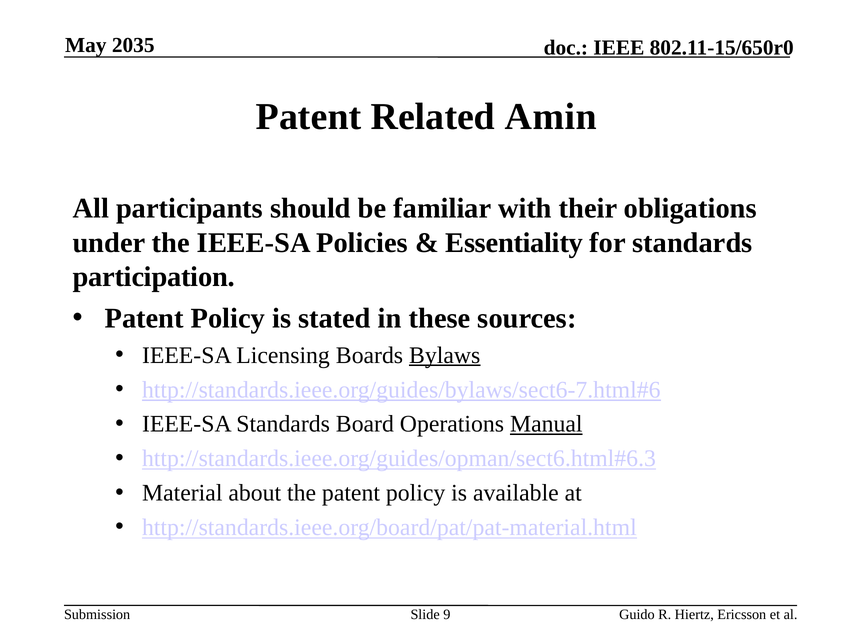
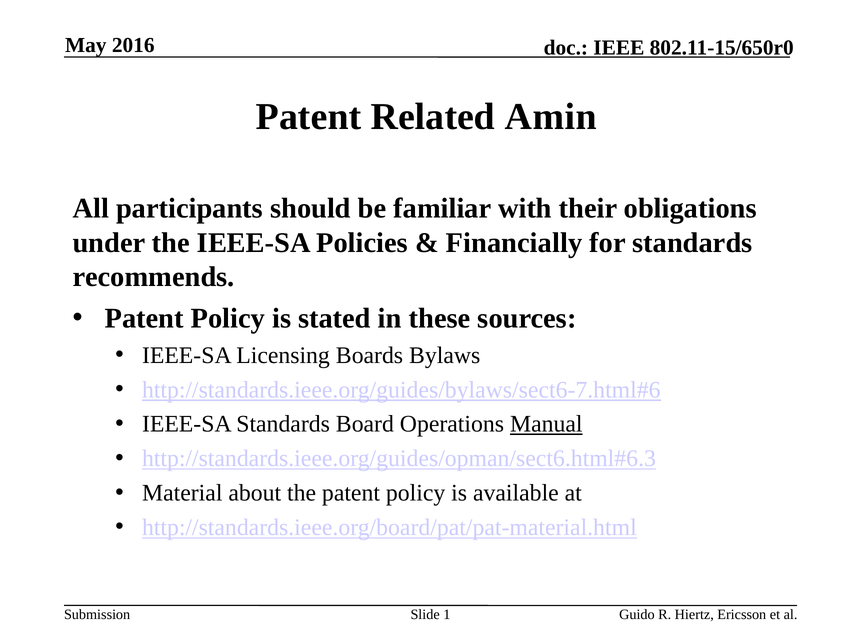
2035: 2035 -> 2016
Essentiality: Essentiality -> Financially
participation: participation -> recommends
Bylaws underline: present -> none
9: 9 -> 1
